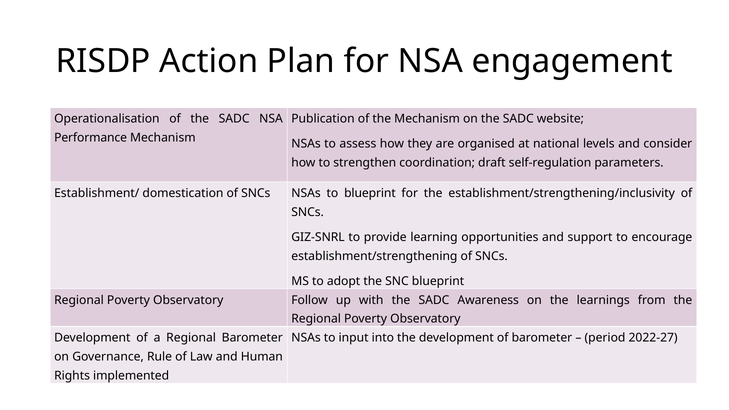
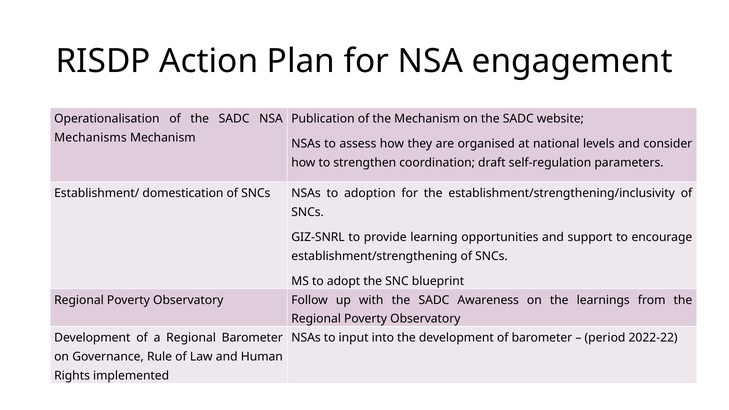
Performance: Performance -> Mechanisms
to blueprint: blueprint -> adoption
2022-27: 2022-27 -> 2022-22
